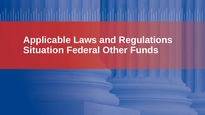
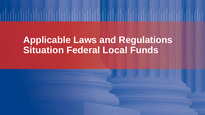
Other: Other -> Local
